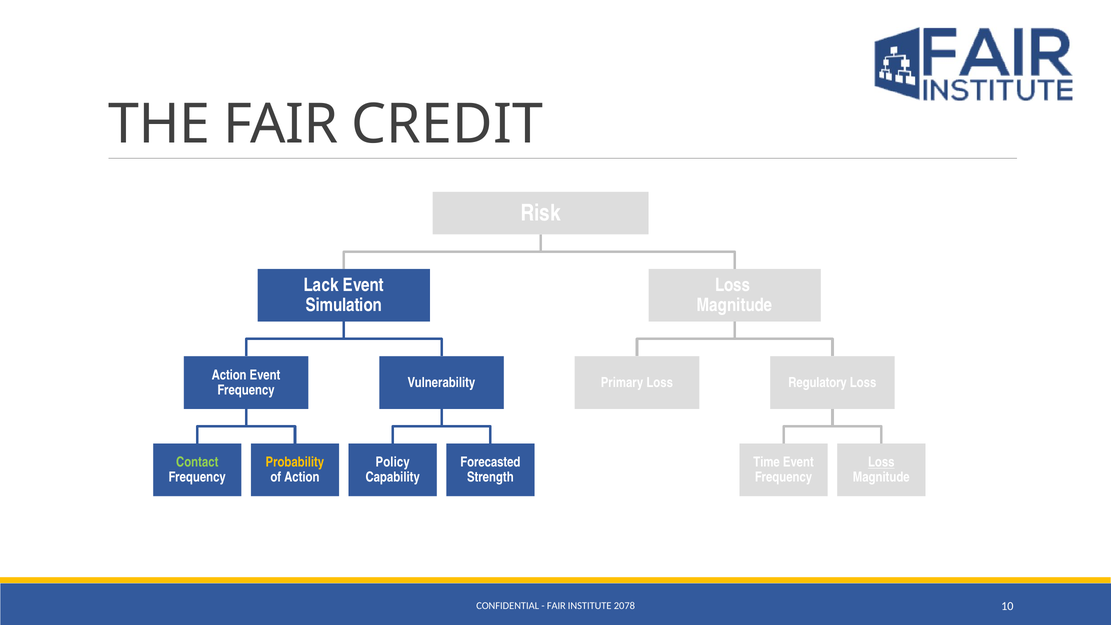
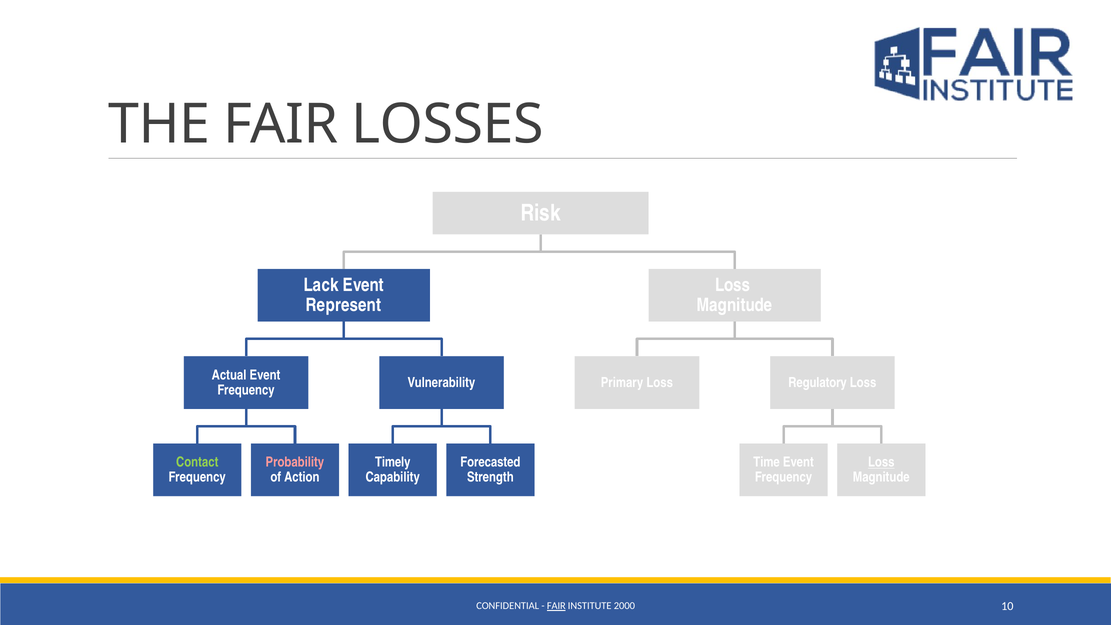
CREDIT: CREDIT -> LOSSES
Simulation: Simulation -> Represent
Action at (229, 375): Action -> Actual
Probability colour: yellow -> pink
Policy: Policy -> Timely
FAIR at (556, 606) underline: none -> present
2078: 2078 -> 2000
